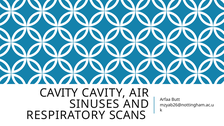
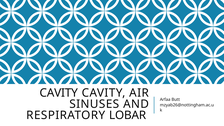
SCANS: SCANS -> LOBAR
